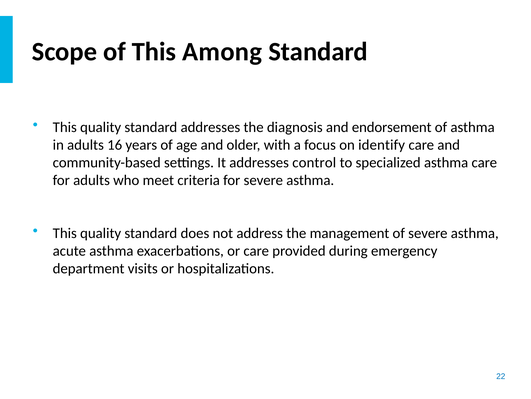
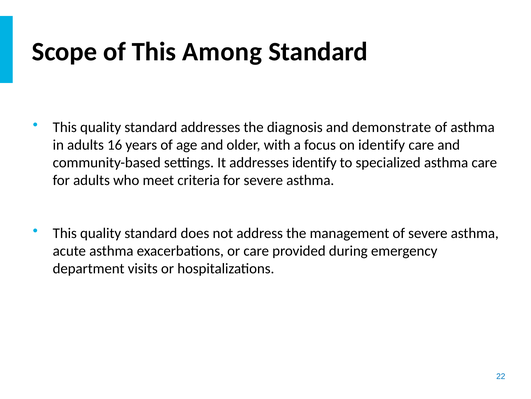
endorsement: endorsement -> demonstrate
addresses control: control -> identify
